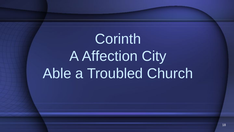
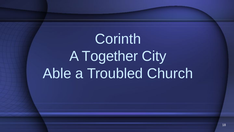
Affection: Affection -> Together
